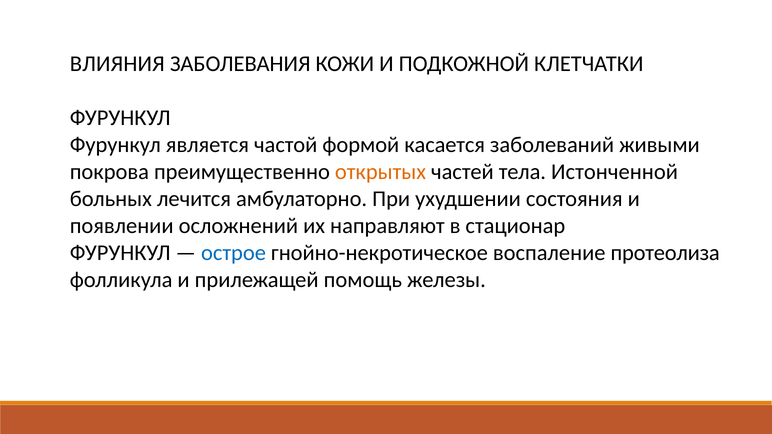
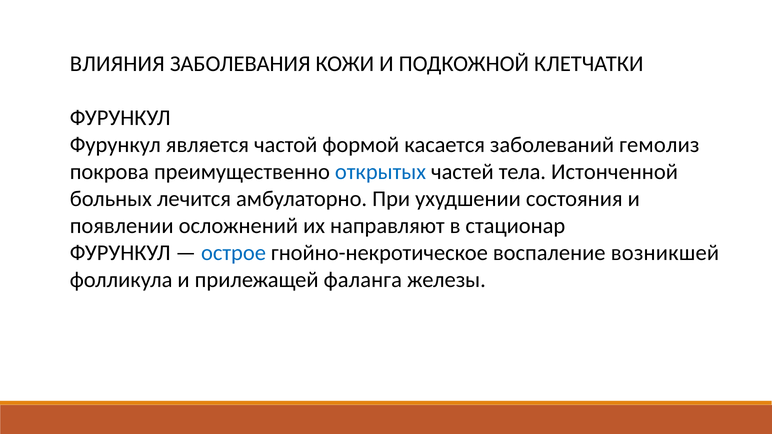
живыми: живыми -> гемолиз
открытых colour: orange -> blue
протеолиза: протеолиза -> возникшей
помощь: помощь -> фаланга
